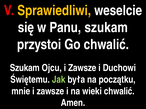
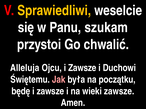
Szukam at (25, 68): Szukam -> Alleluja
Jak colour: light green -> pink
mnie: mnie -> będę
wieki chwalić: chwalić -> zawsze
